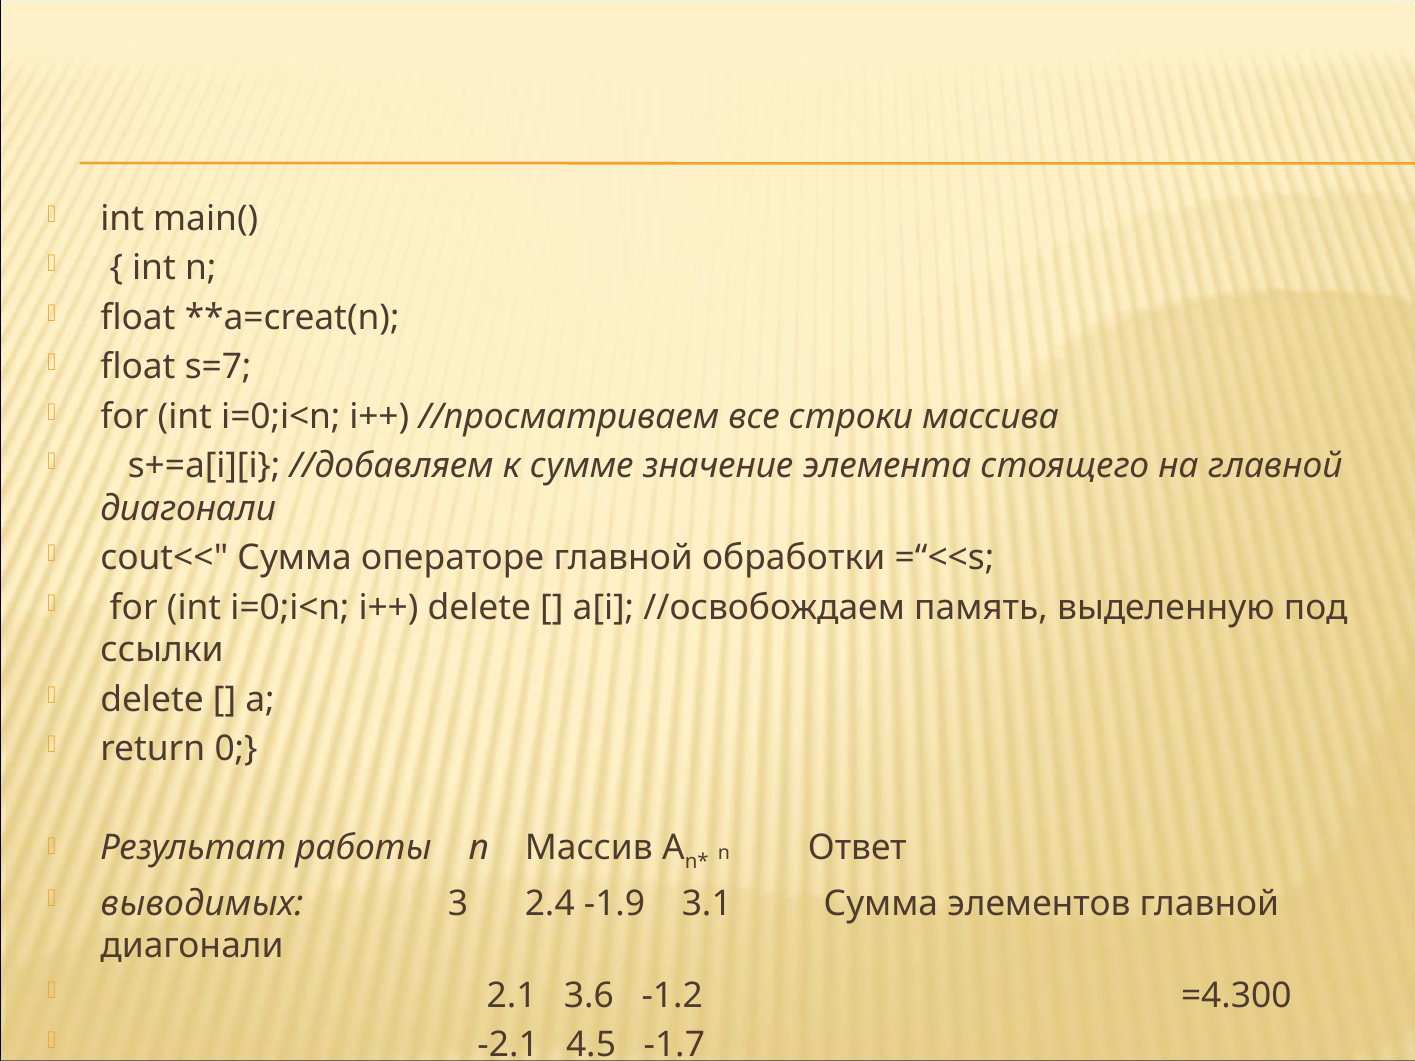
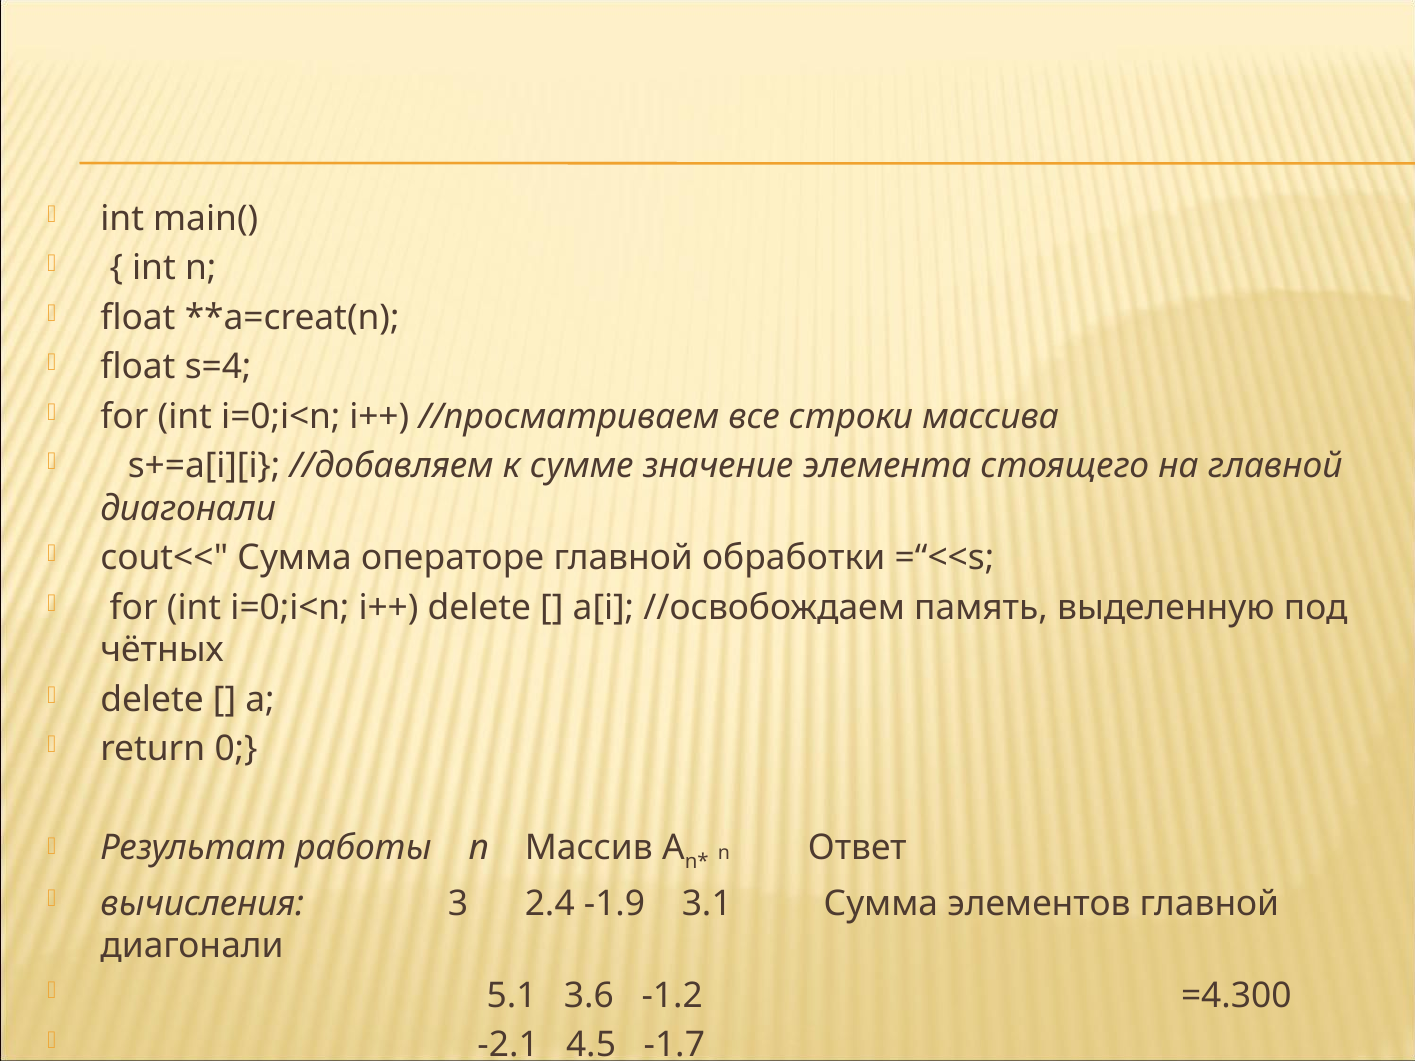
s=7: s=7 -> s=4
ссылки: ссылки -> чётных
выводимых: выводимых -> вычисления
2.1: 2.1 -> 5.1
